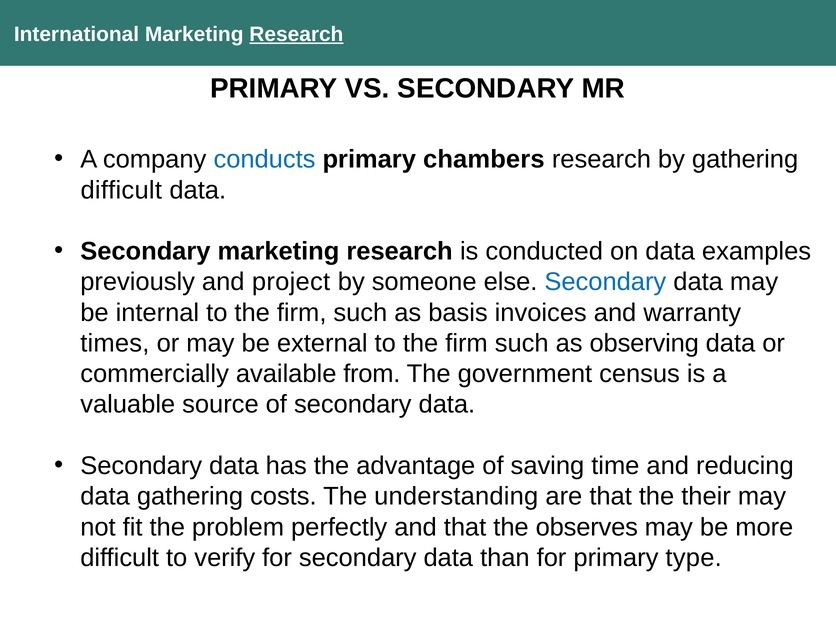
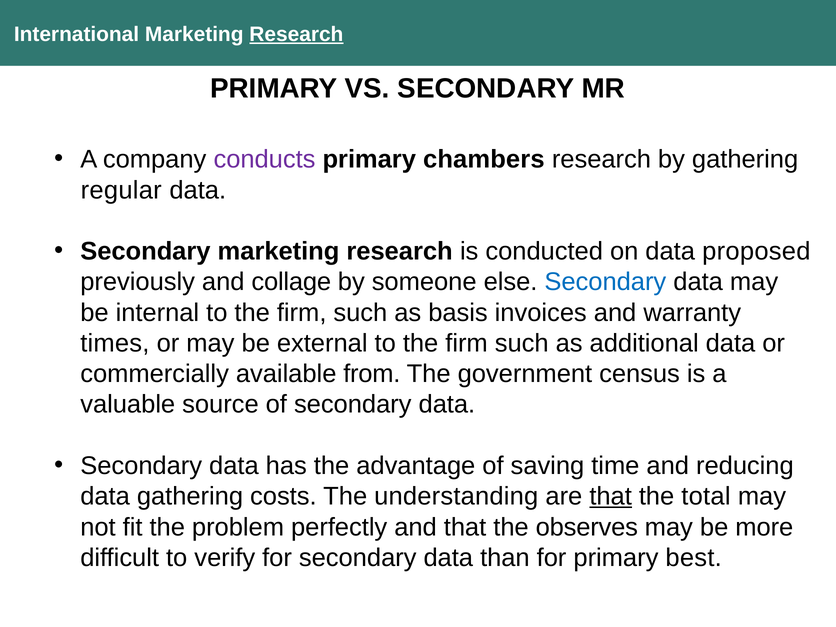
conducts colour: blue -> purple
difficult at (121, 190): difficult -> regular
examples: examples -> proposed
project: project -> collage
observing: observing -> additional
that at (611, 496) underline: none -> present
their: their -> total
type: type -> best
